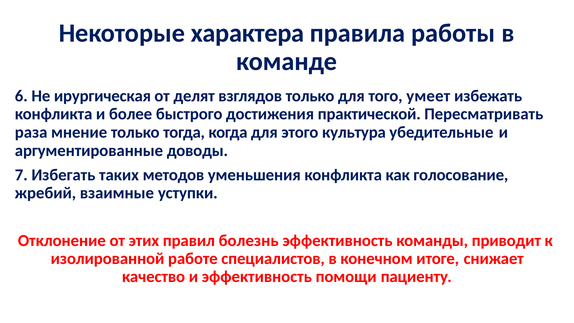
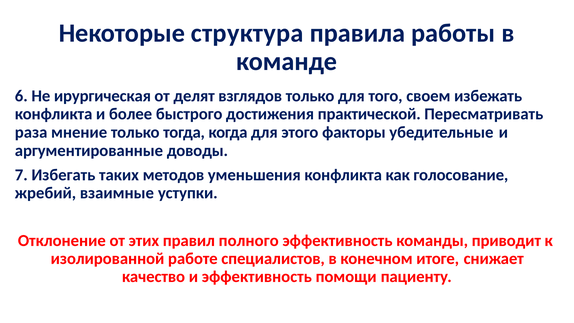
характера: характера -> структура
умеет: умеет -> своем
культура: культура -> факторы
болезнь: болезнь -> полного
